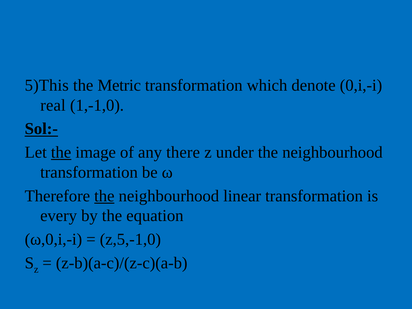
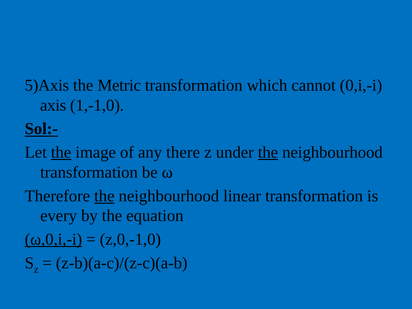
5)This: 5)This -> 5)Axis
denote: denote -> cannot
real: real -> axis
the at (268, 152) underline: none -> present
ω,0,i,-i underline: none -> present
z,5,-1,0: z,5,-1,0 -> z,0,-1,0
